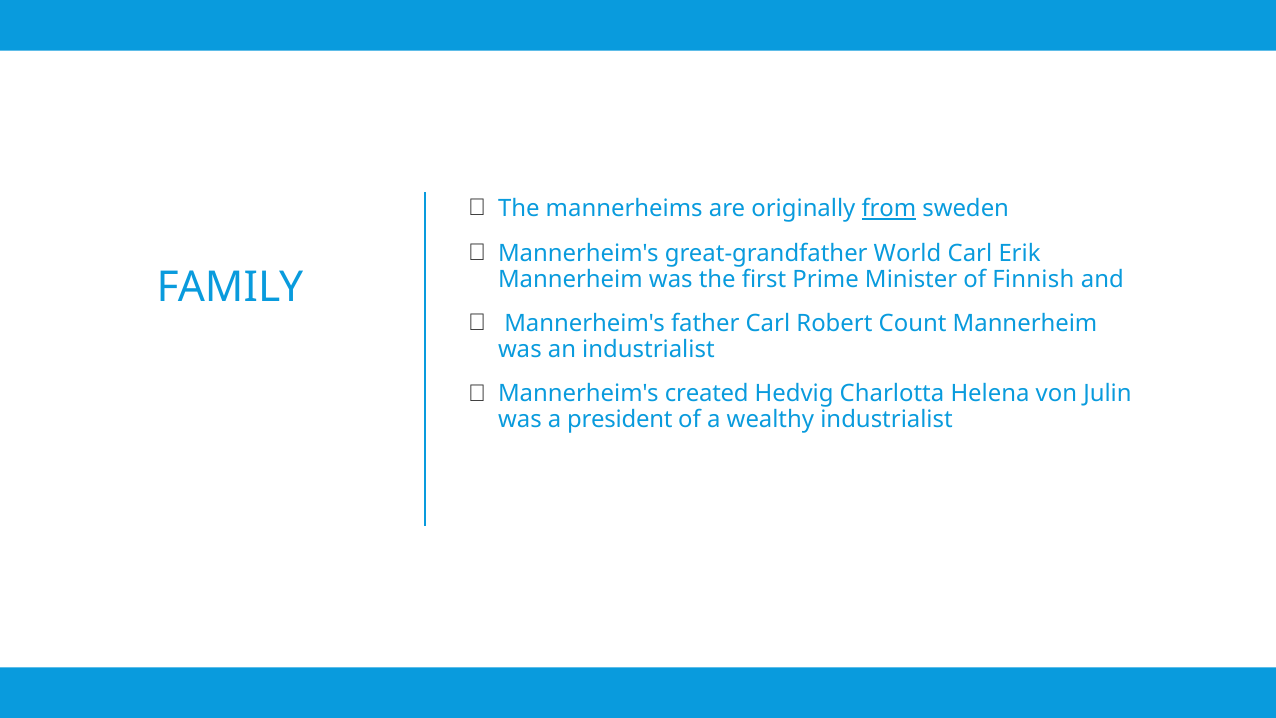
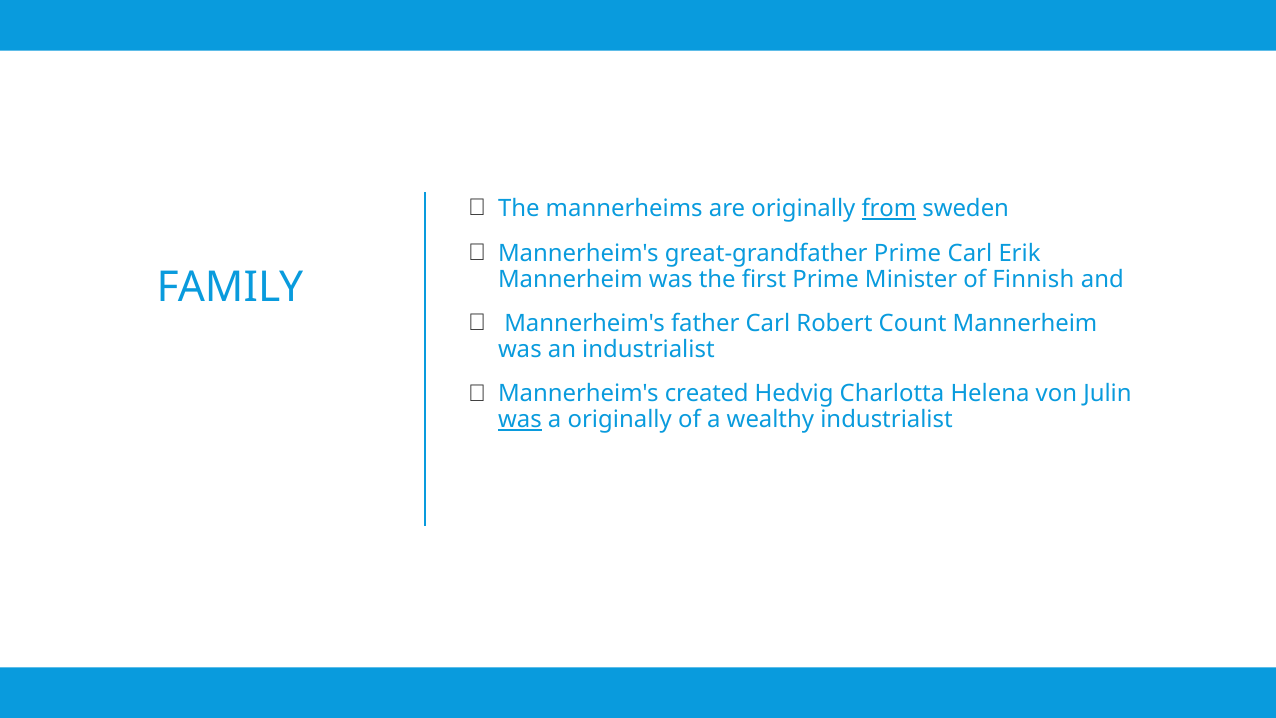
great-grandfather World: World -> Prime
was at (520, 420) underline: none -> present
a president: president -> originally
